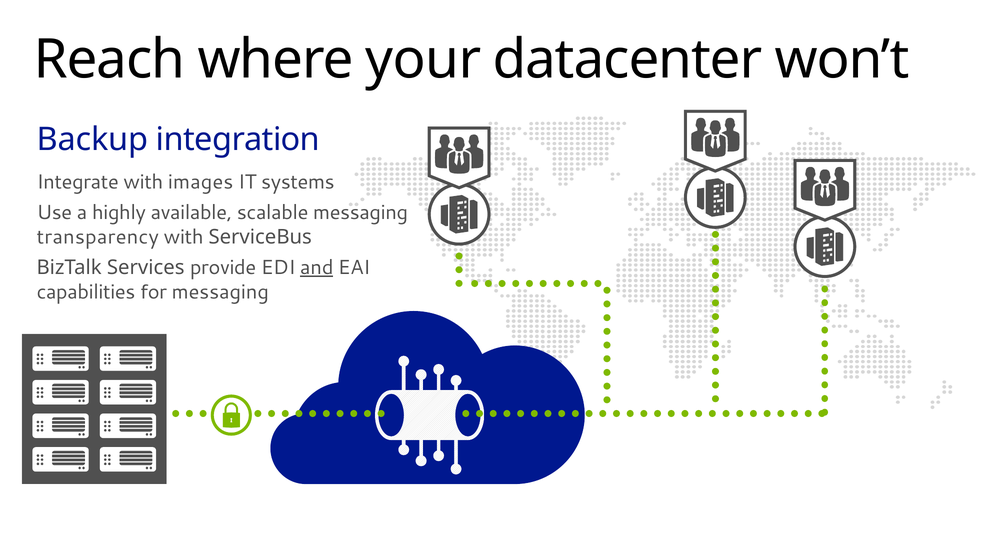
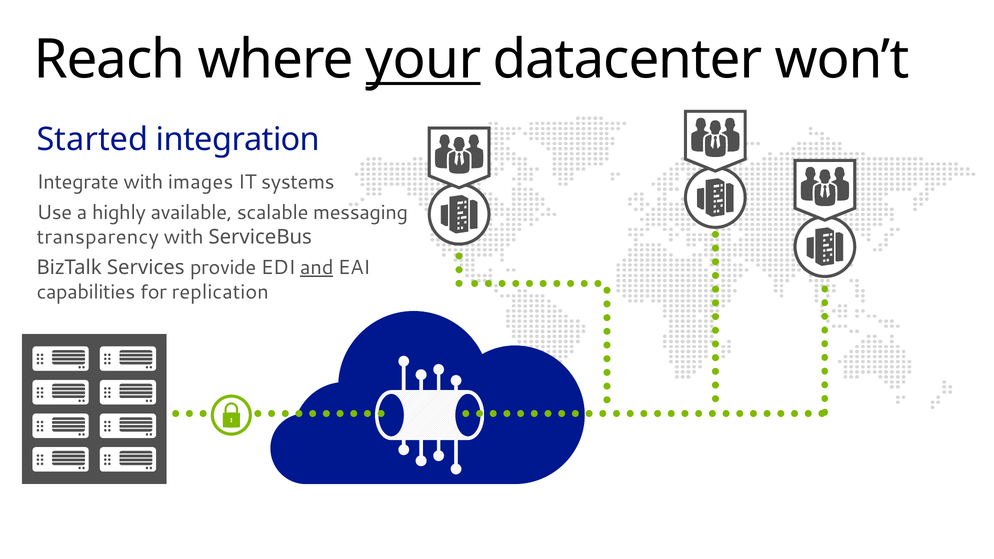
your underline: none -> present
Backup: Backup -> Started
for messaging: messaging -> replication
